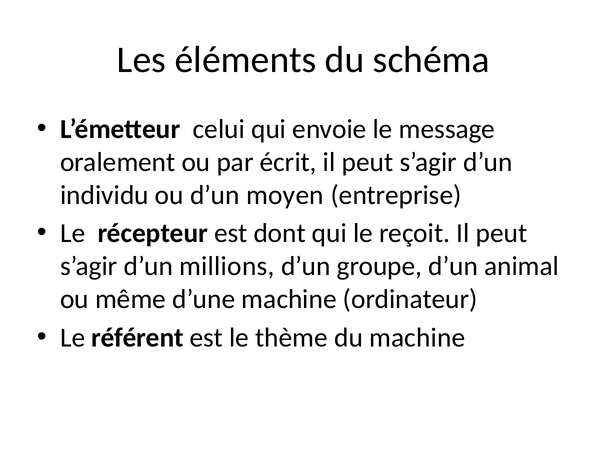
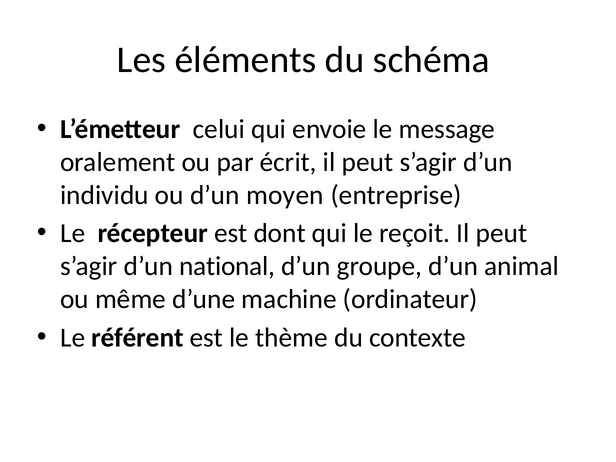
millions: millions -> national
du machine: machine -> contexte
